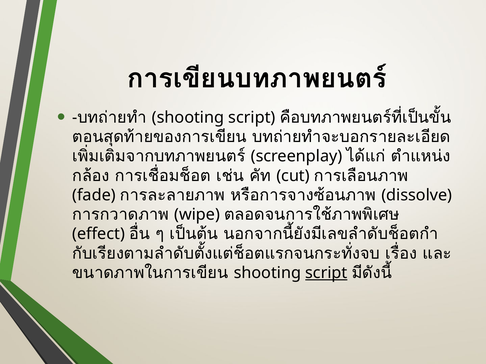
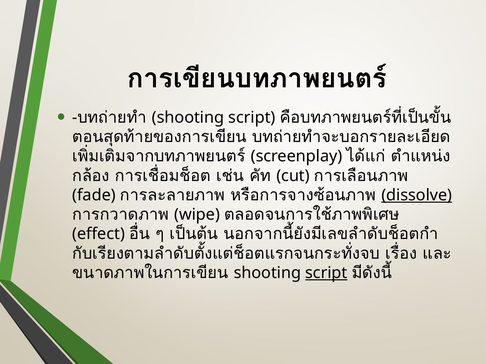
dissolve underline: none -> present
